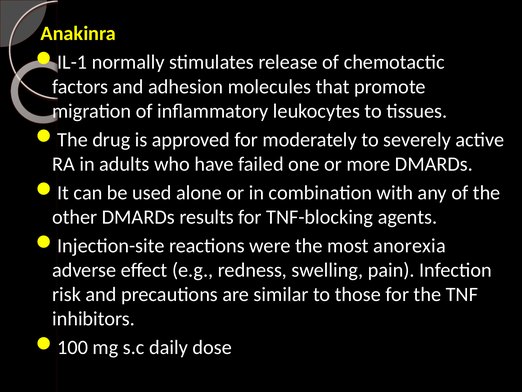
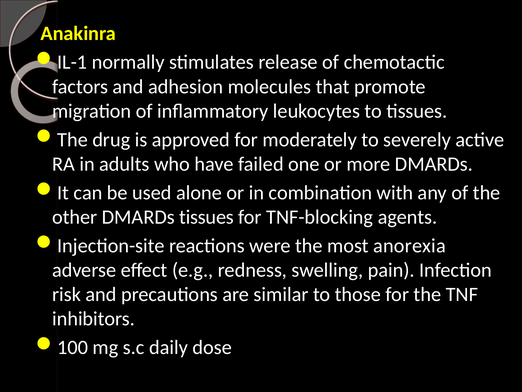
DMARDs results: results -> tissues
